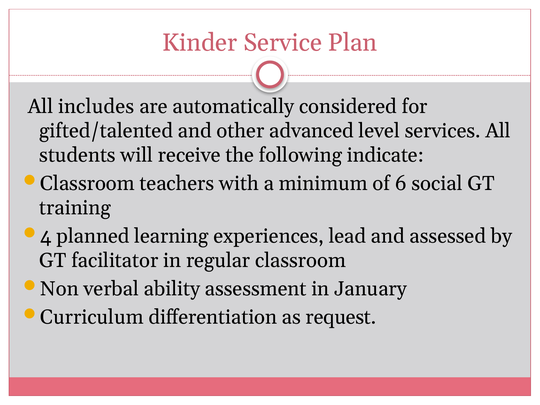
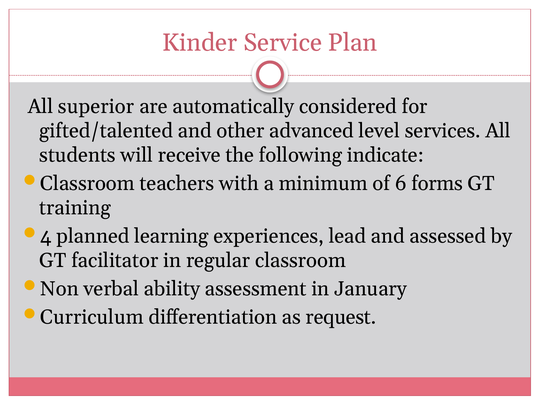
includes: includes -> superior
social: social -> forms
